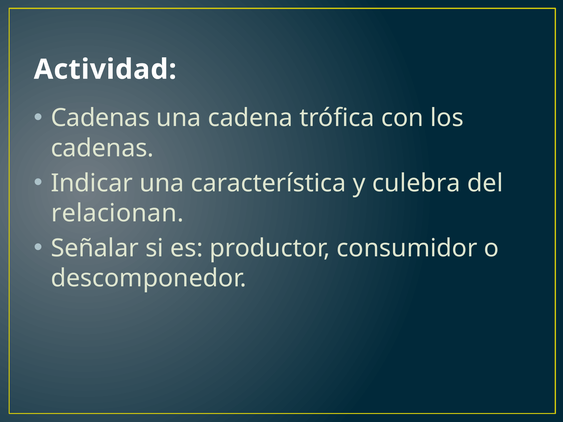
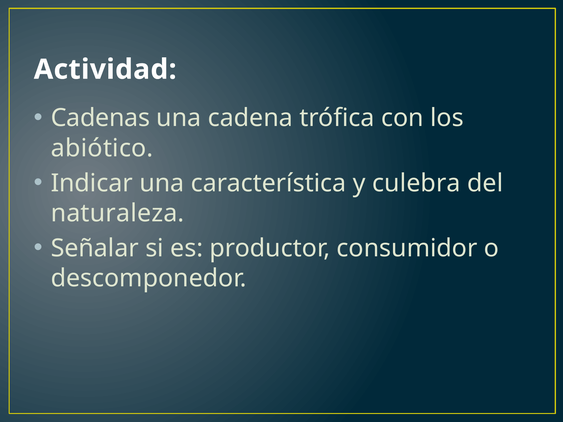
cadenas at (102, 148): cadenas -> abiótico
relacionan: relacionan -> naturaleza
